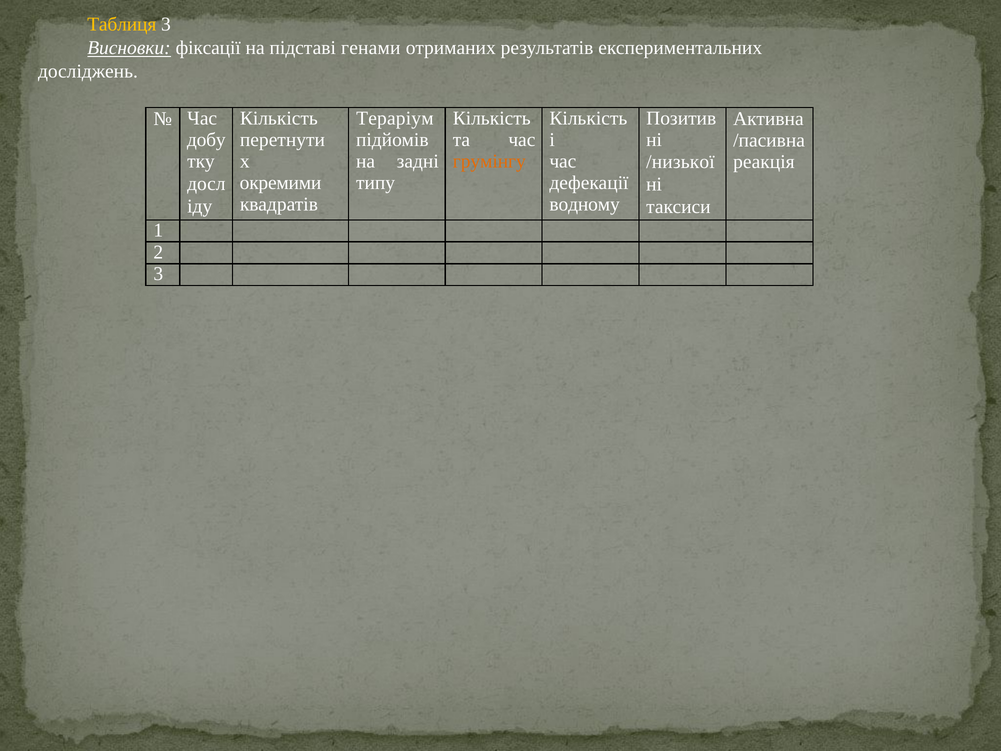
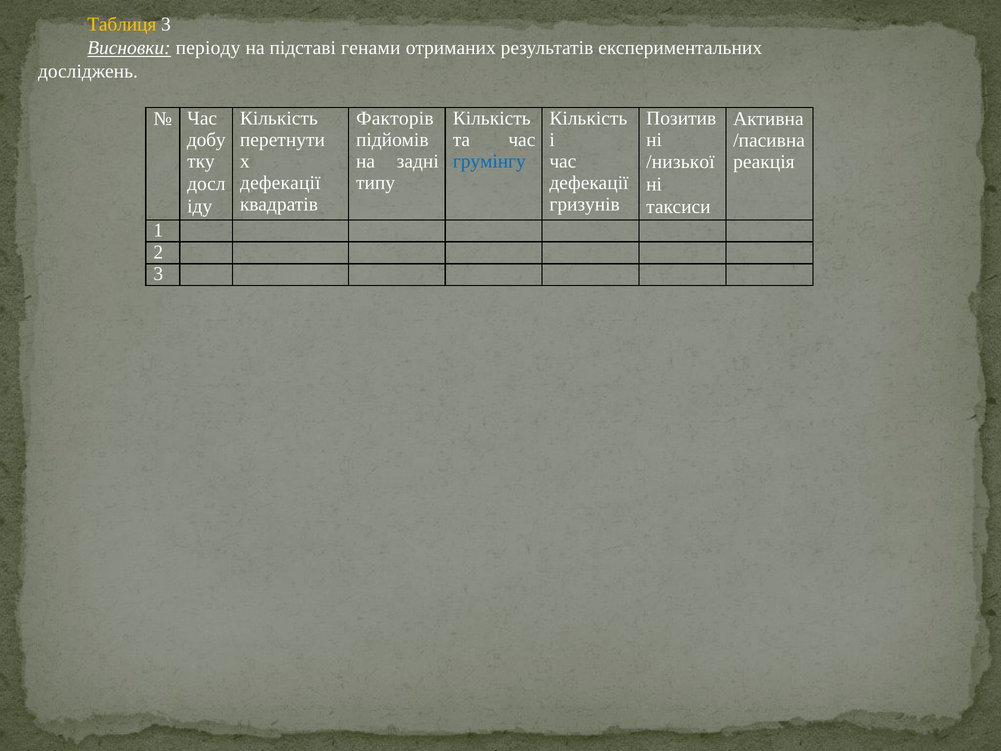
фіксації: фіксації -> періоду
Тераріум: Тераріум -> Факторів
грумінгу colour: orange -> blue
окремими at (281, 183): окремими -> дефекації
водному: водному -> гризунів
